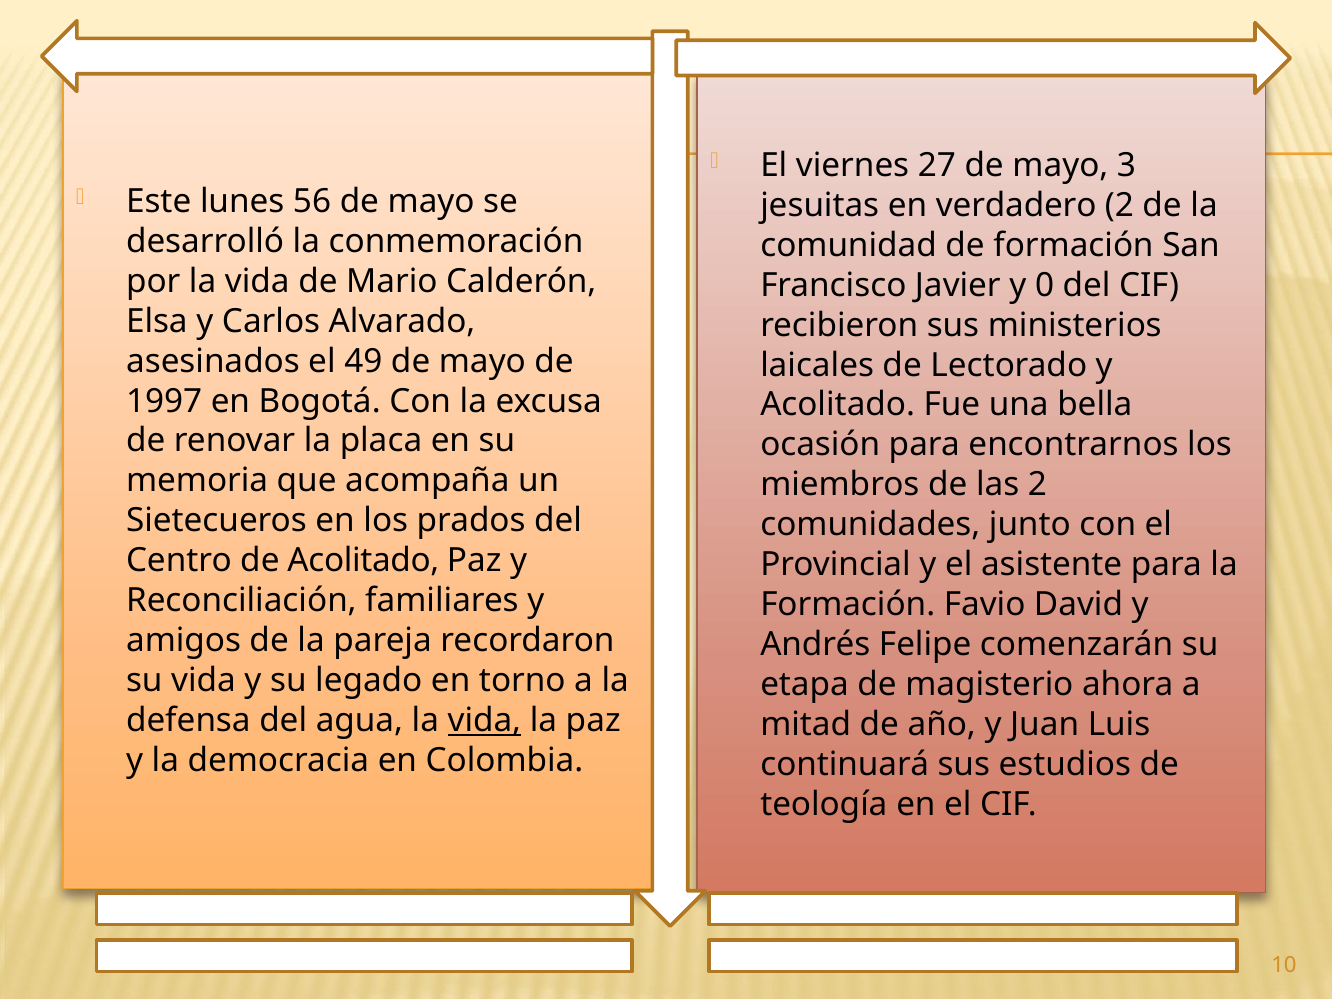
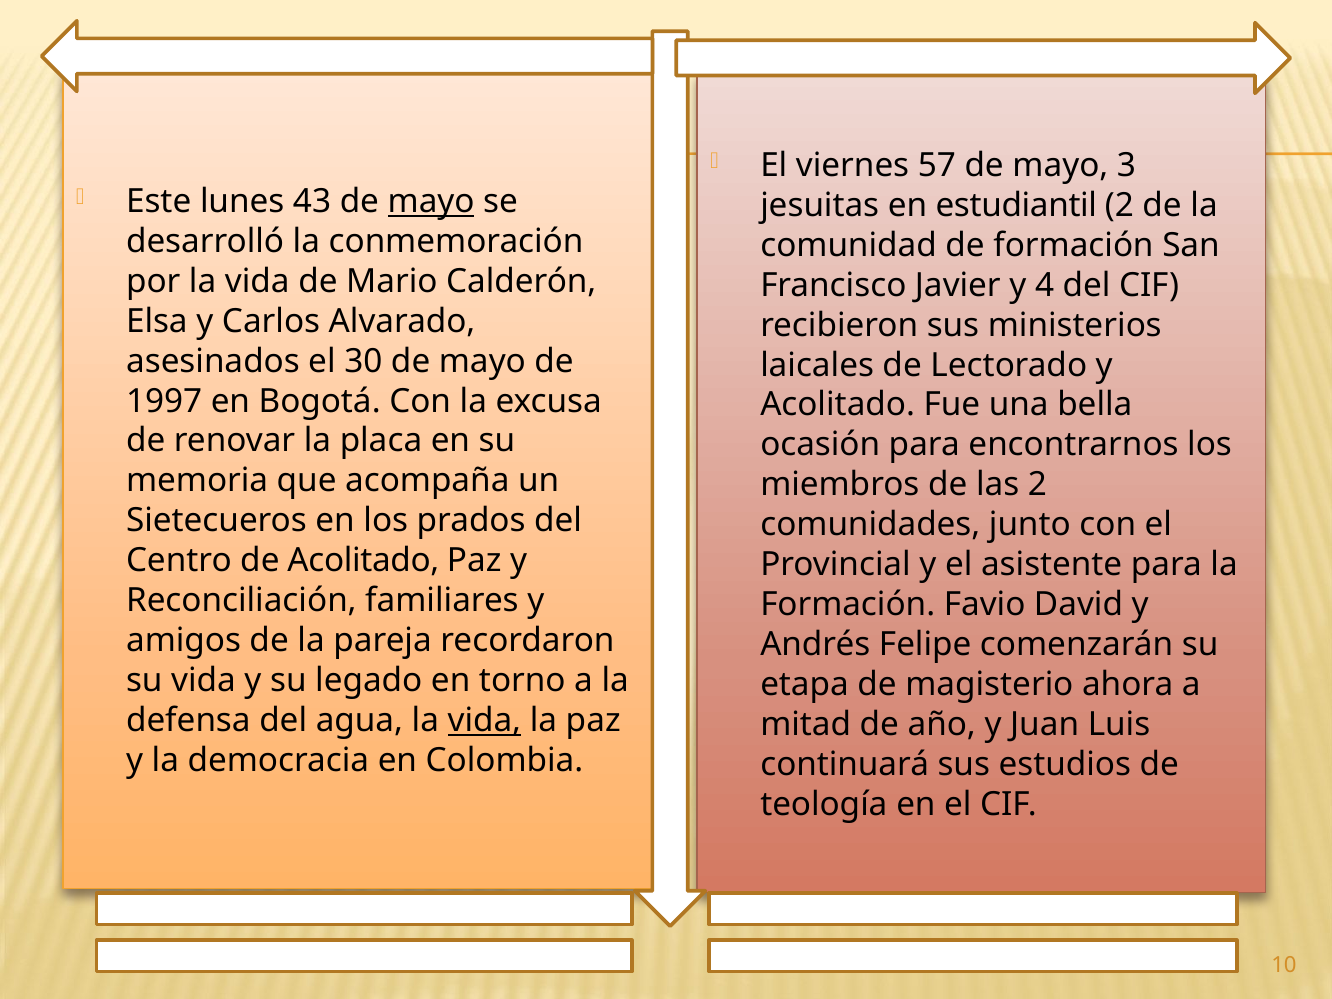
27: 27 -> 57
56: 56 -> 43
mayo at (431, 201) underline: none -> present
verdadero: verdadero -> estudiantil
0: 0 -> 4
49: 49 -> 30
